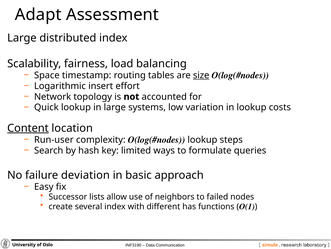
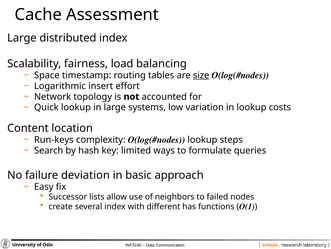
Adapt: Adapt -> Cache
Content underline: present -> none
Run-user: Run-user -> Run-keys
